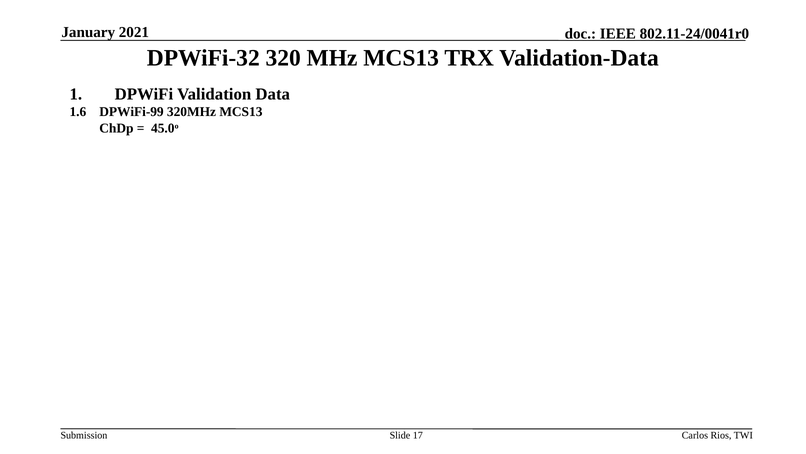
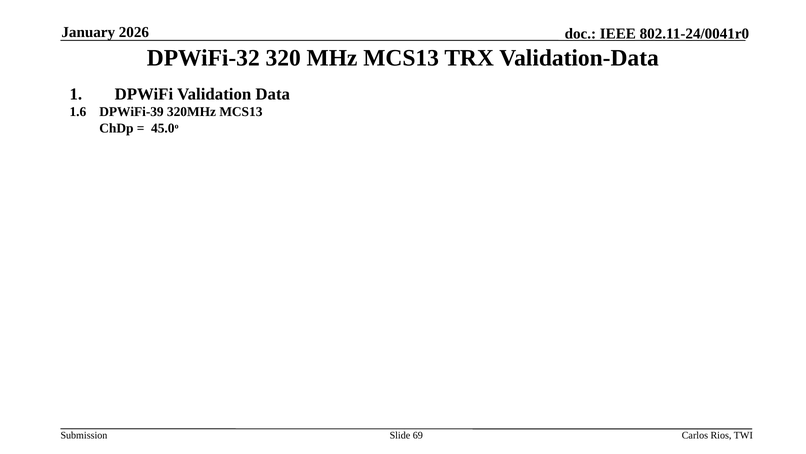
2021: 2021 -> 2026
DPWiFi-99: DPWiFi-99 -> DPWiFi-39
17: 17 -> 69
